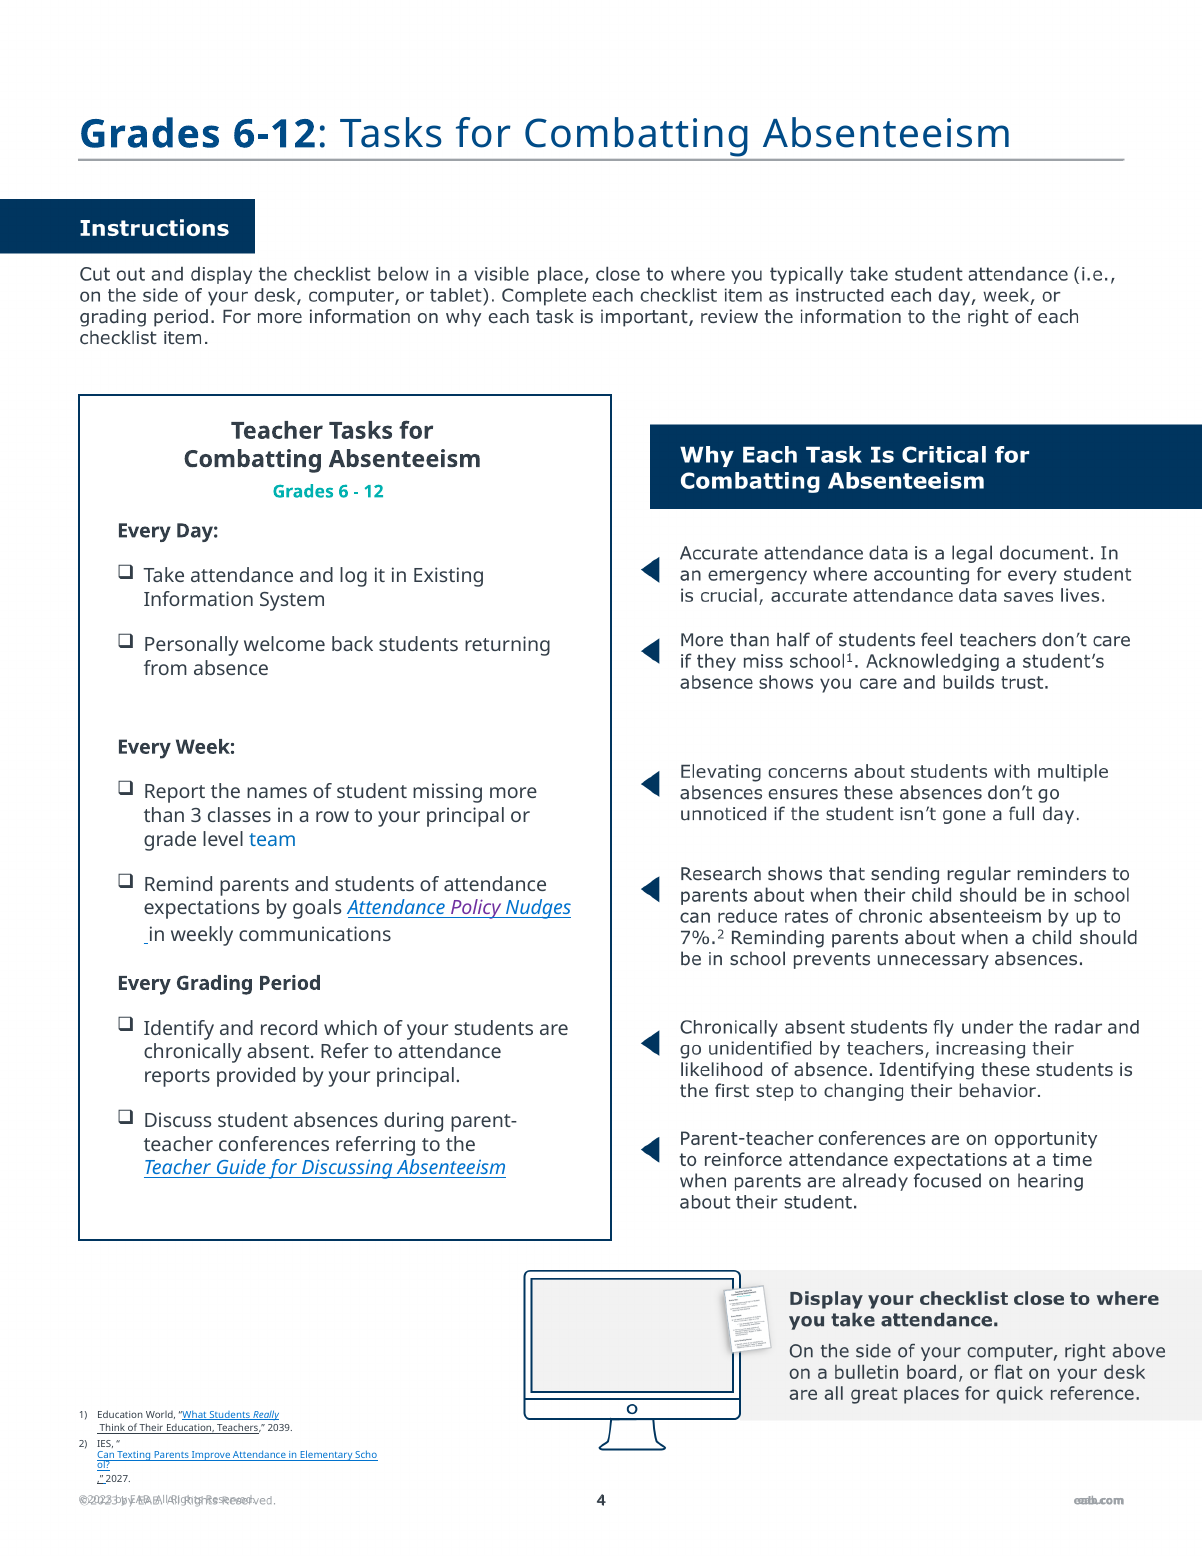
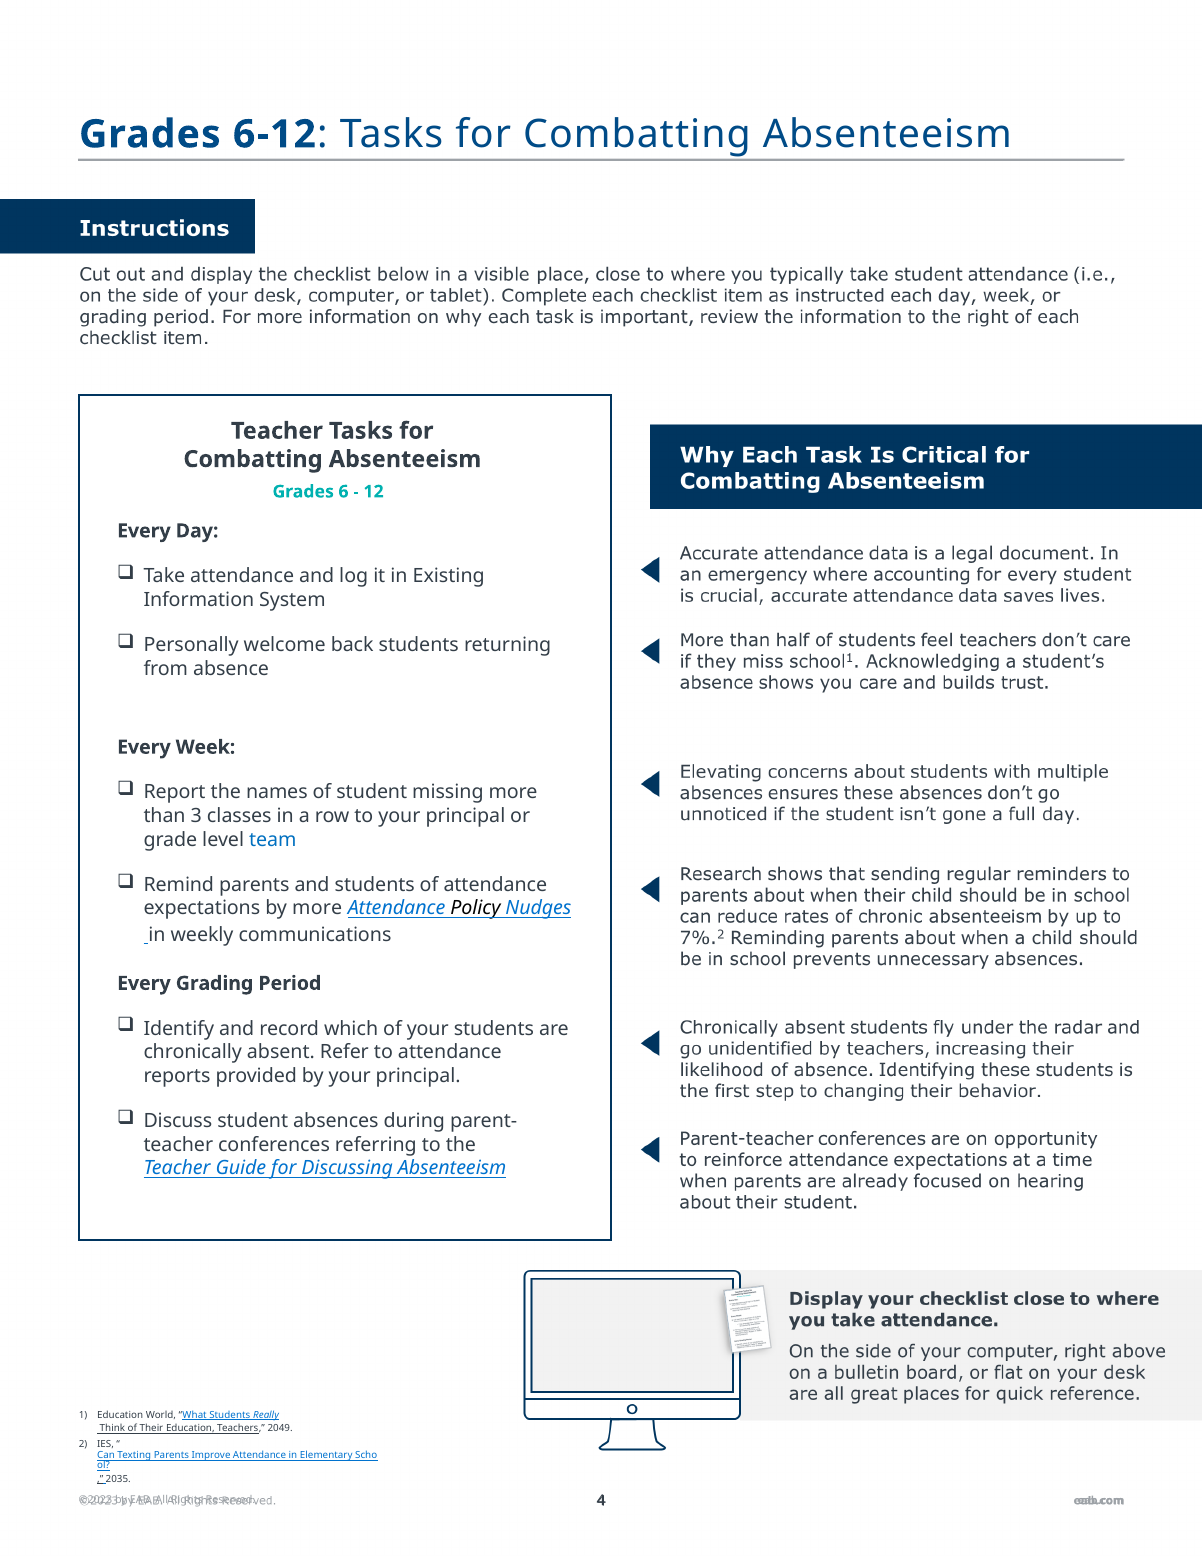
by goals: goals -> more
Policy colour: purple -> black
2039: 2039 -> 2049
2027: 2027 -> 2035
